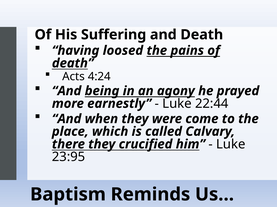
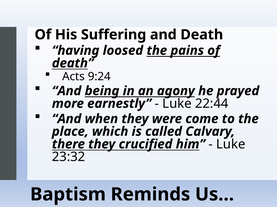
4:24: 4:24 -> 9:24
23:95: 23:95 -> 23:32
